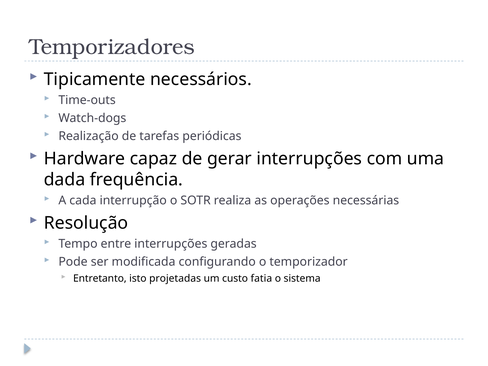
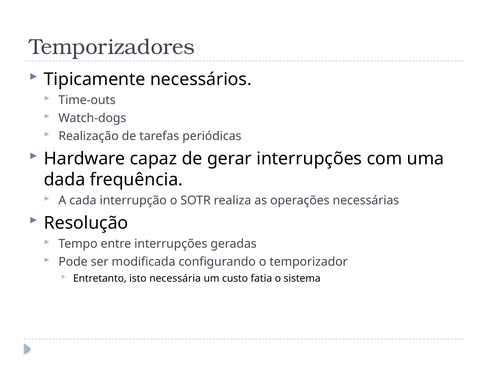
projetadas: projetadas -> necessária
